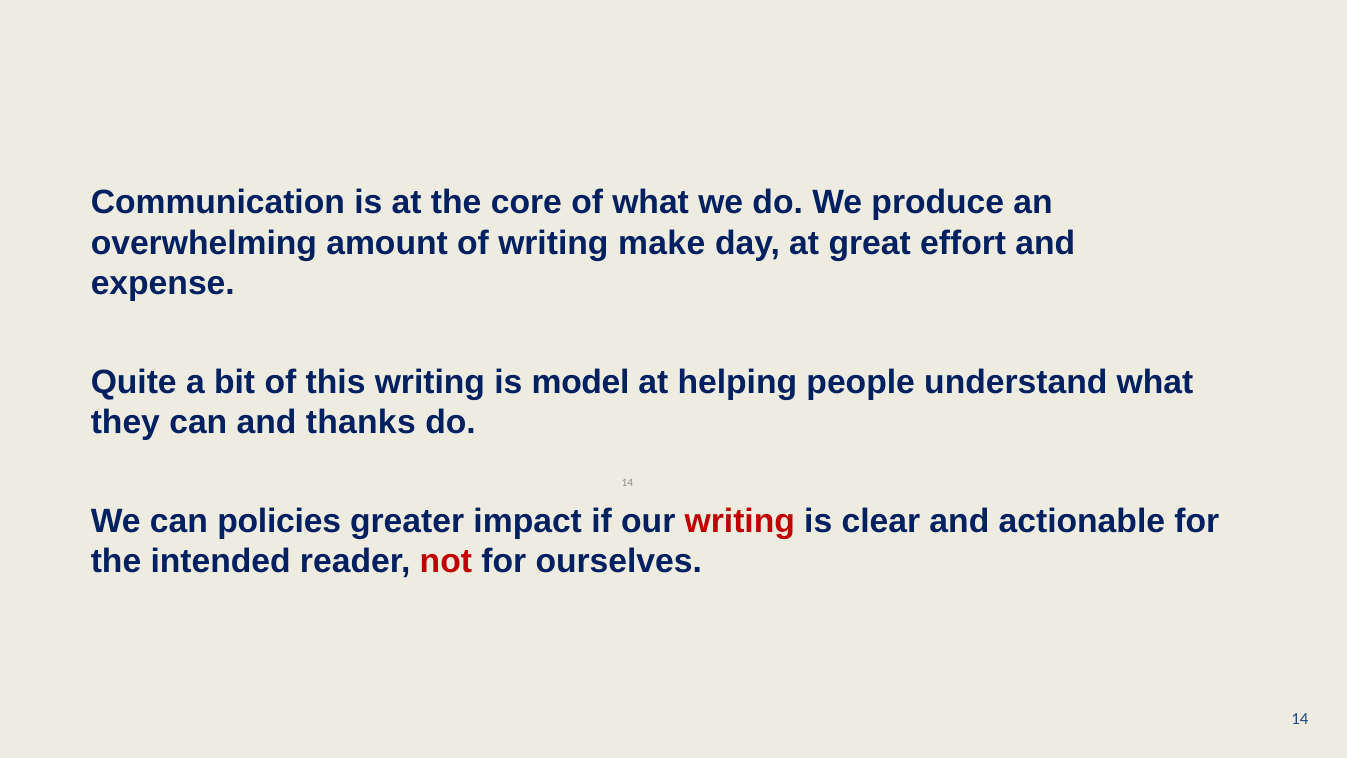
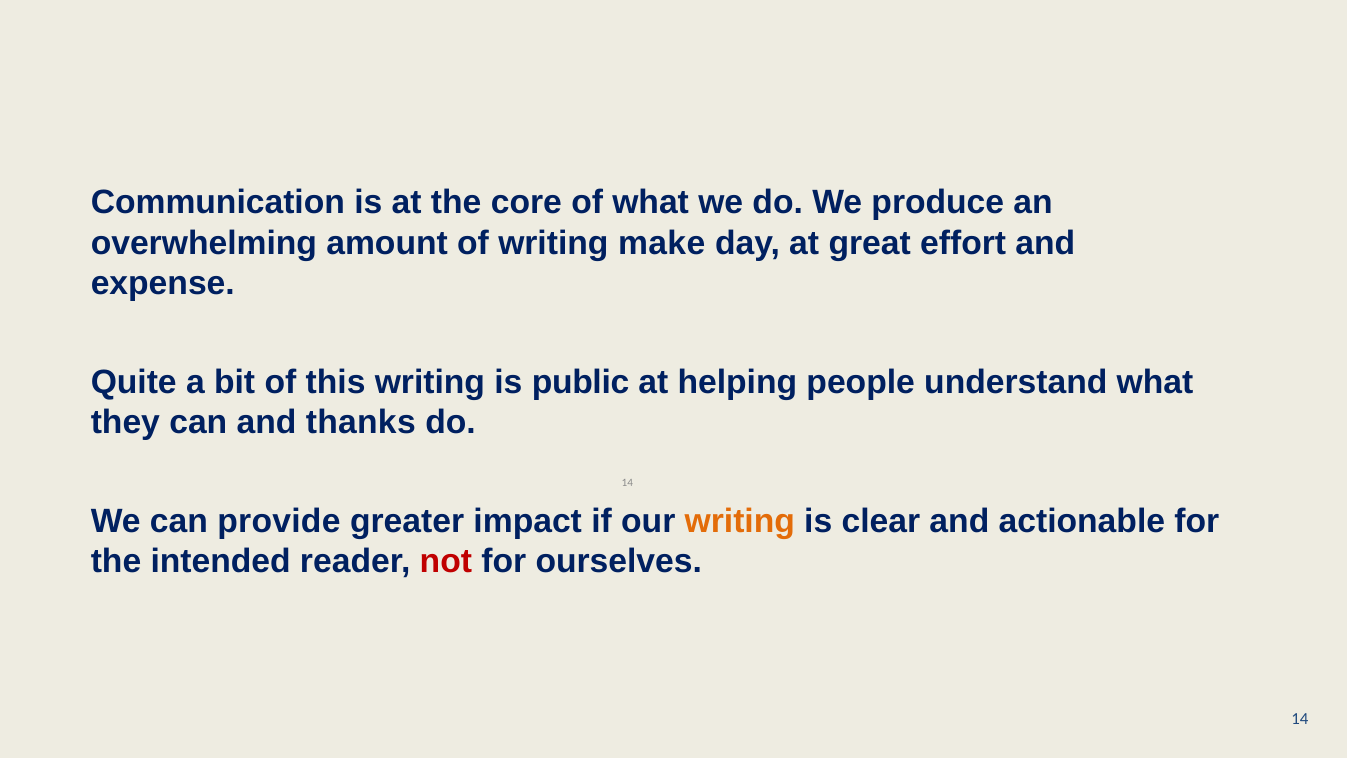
model: model -> public
policies: policies -> provide
writing at (740, 521) colour: red -> orange
